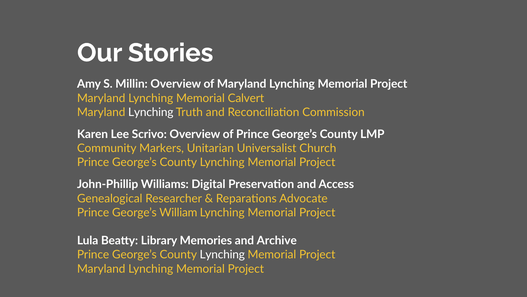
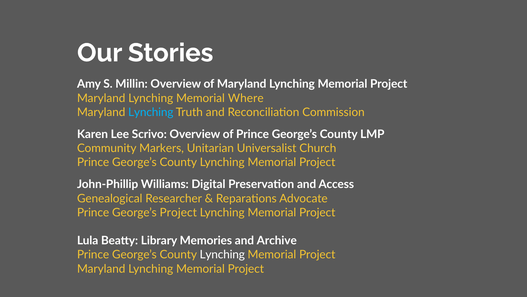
Calvert: Calvert -> Where
Lynching at (151, 112) colour: white -> light blue
George’s William: William -> Project
